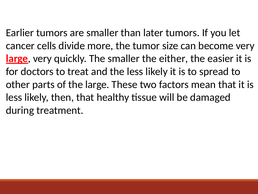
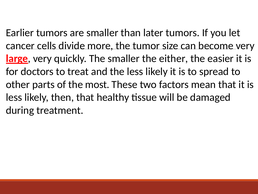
the large: large -> most
